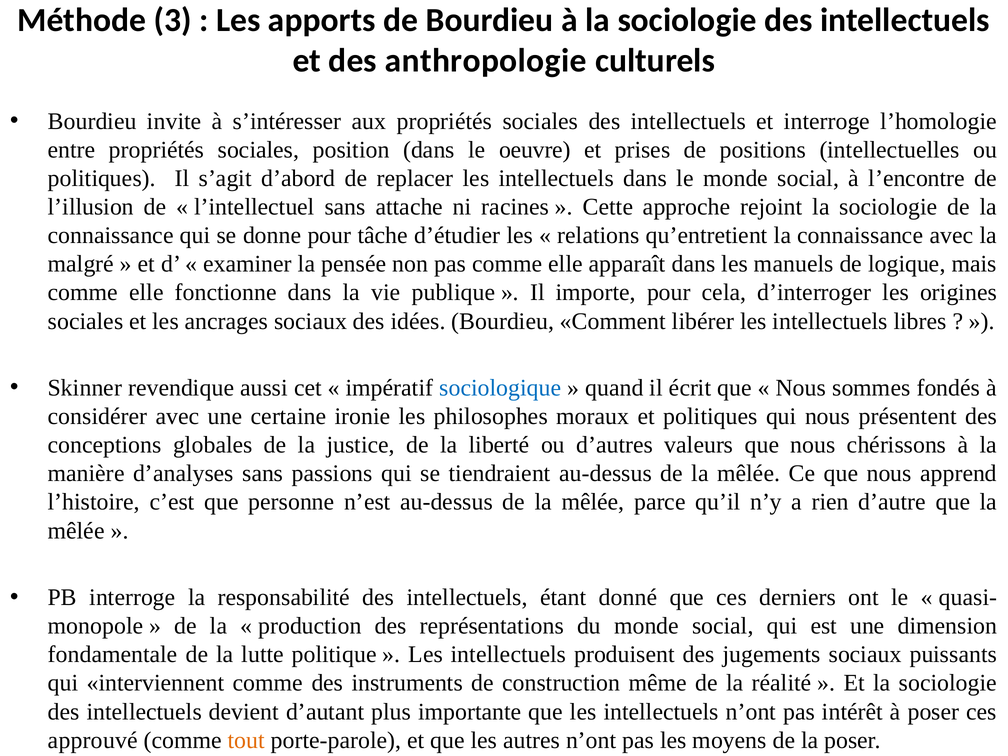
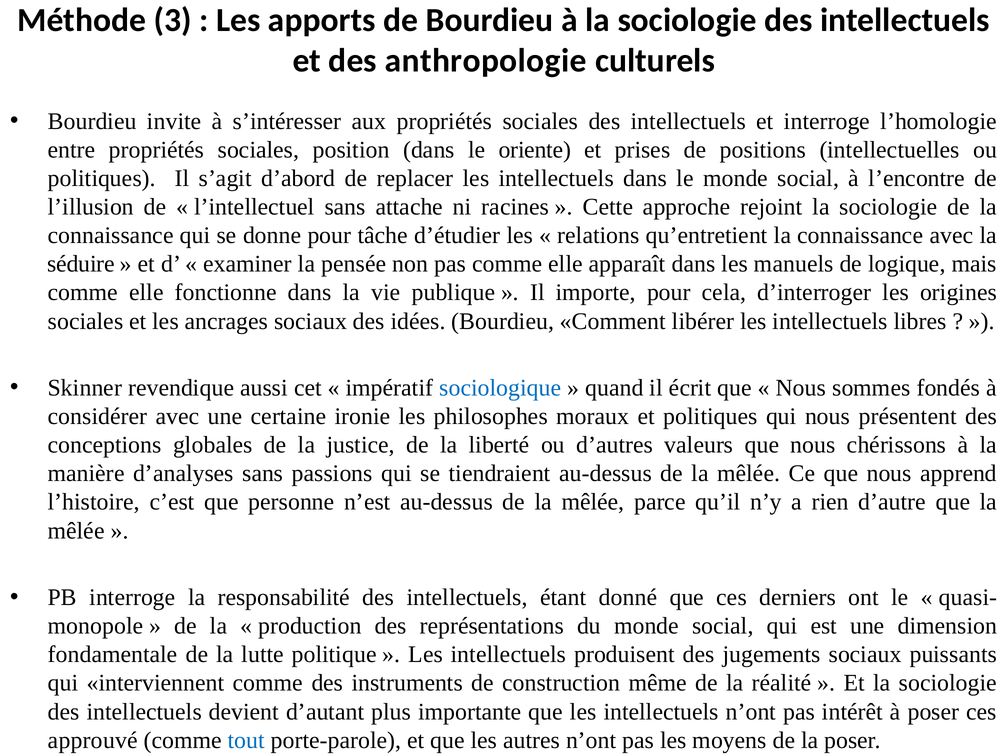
oeuvre: oeuvre -> oriente
malgré: malgré -> séduire
tout colour: orange -> blue
